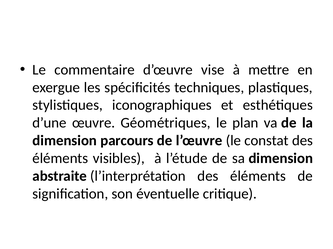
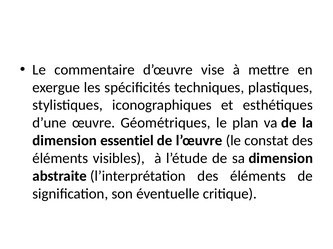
parcours: parcours -> essentiel
